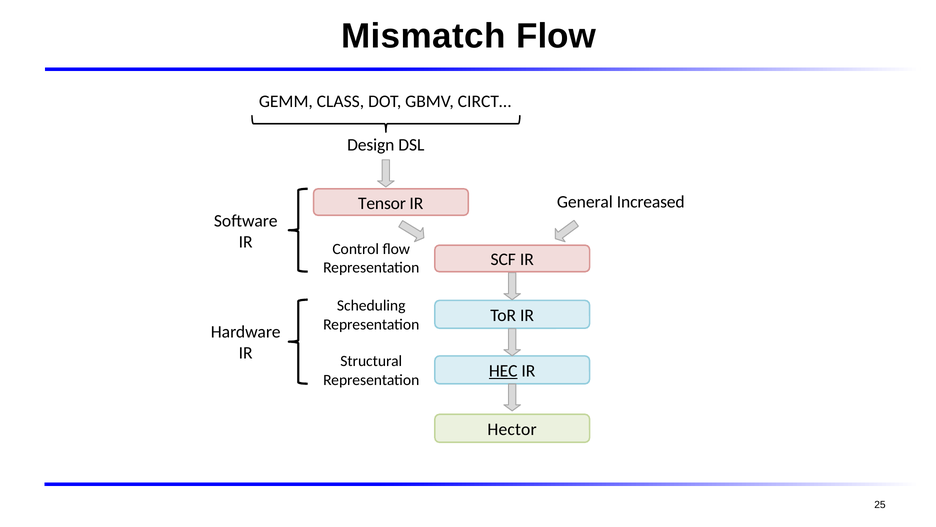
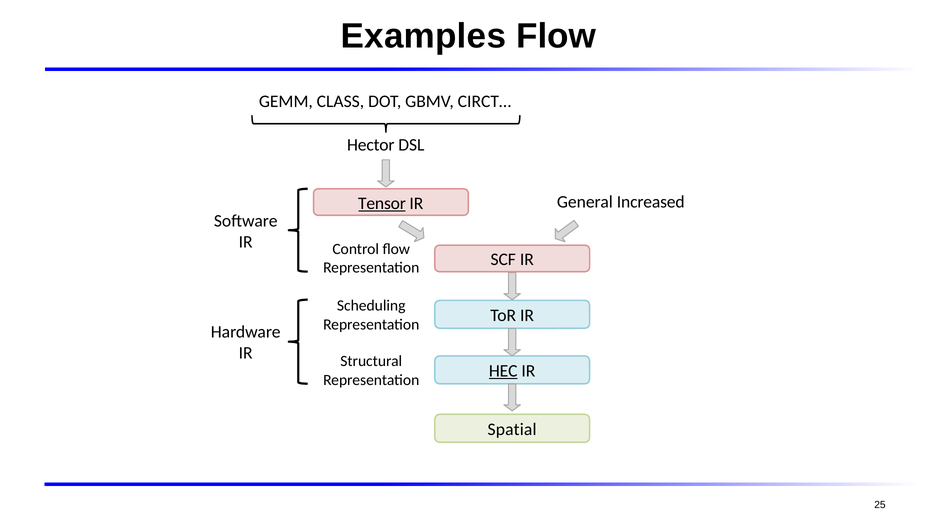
Mismatch: Mismatch -> Examples
Design: Design -> Hector
Tensor underline: none -> present
Hector: Hector -> Spatial
